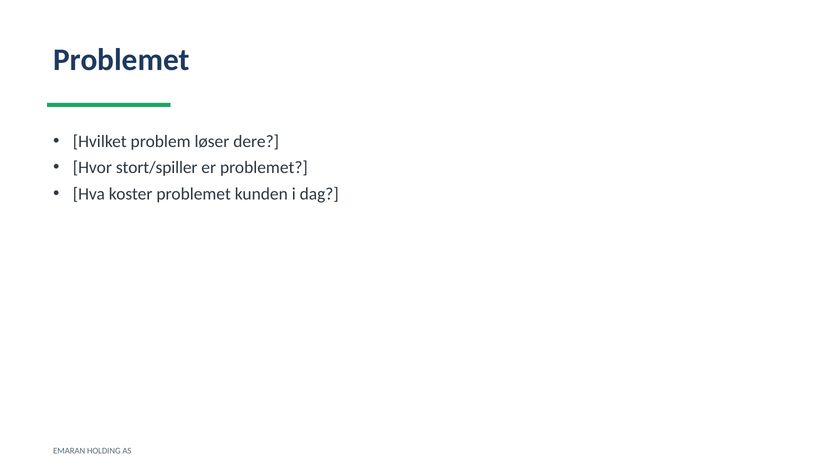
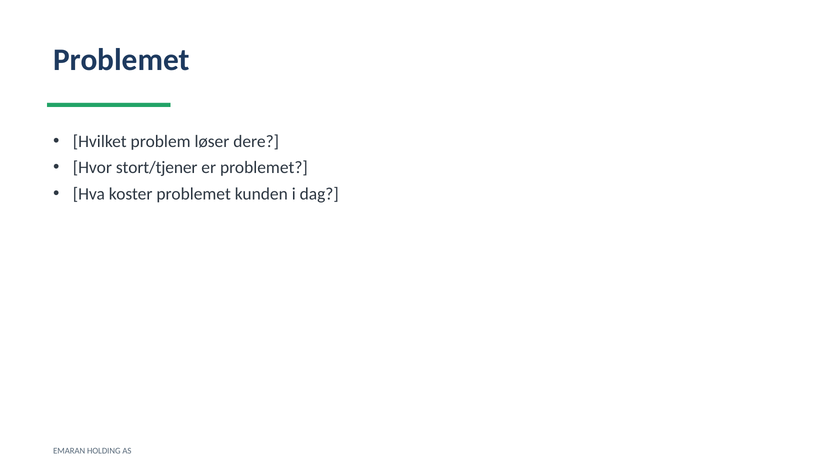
stort/spiller: stort/spiller -> stort/tjener
